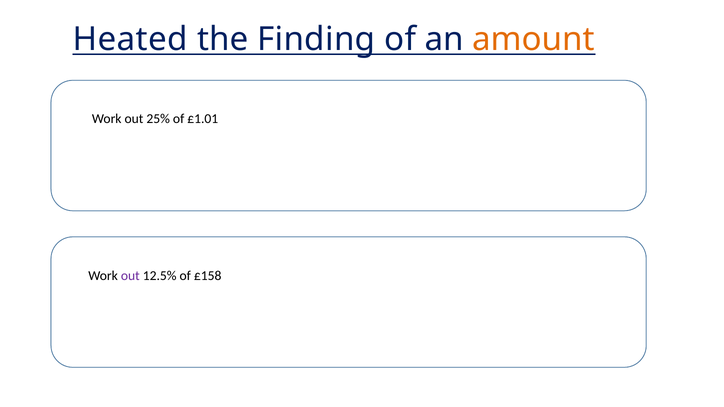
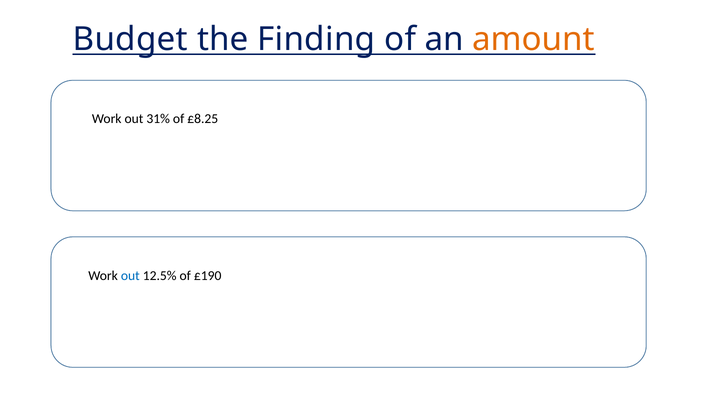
Heated: Heated -> Budget
25%: 25% -> 31%
£1.01: £1.01 -> £8.25
out at (130, 276) colour: purple -> blue
£158: £158 -> £190
